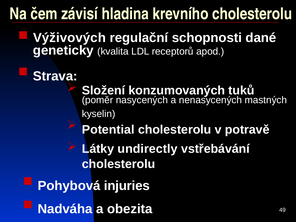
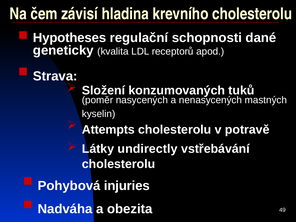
Výživových: Výživových -> Hypotheses
Potential: Potential -> Attempts
